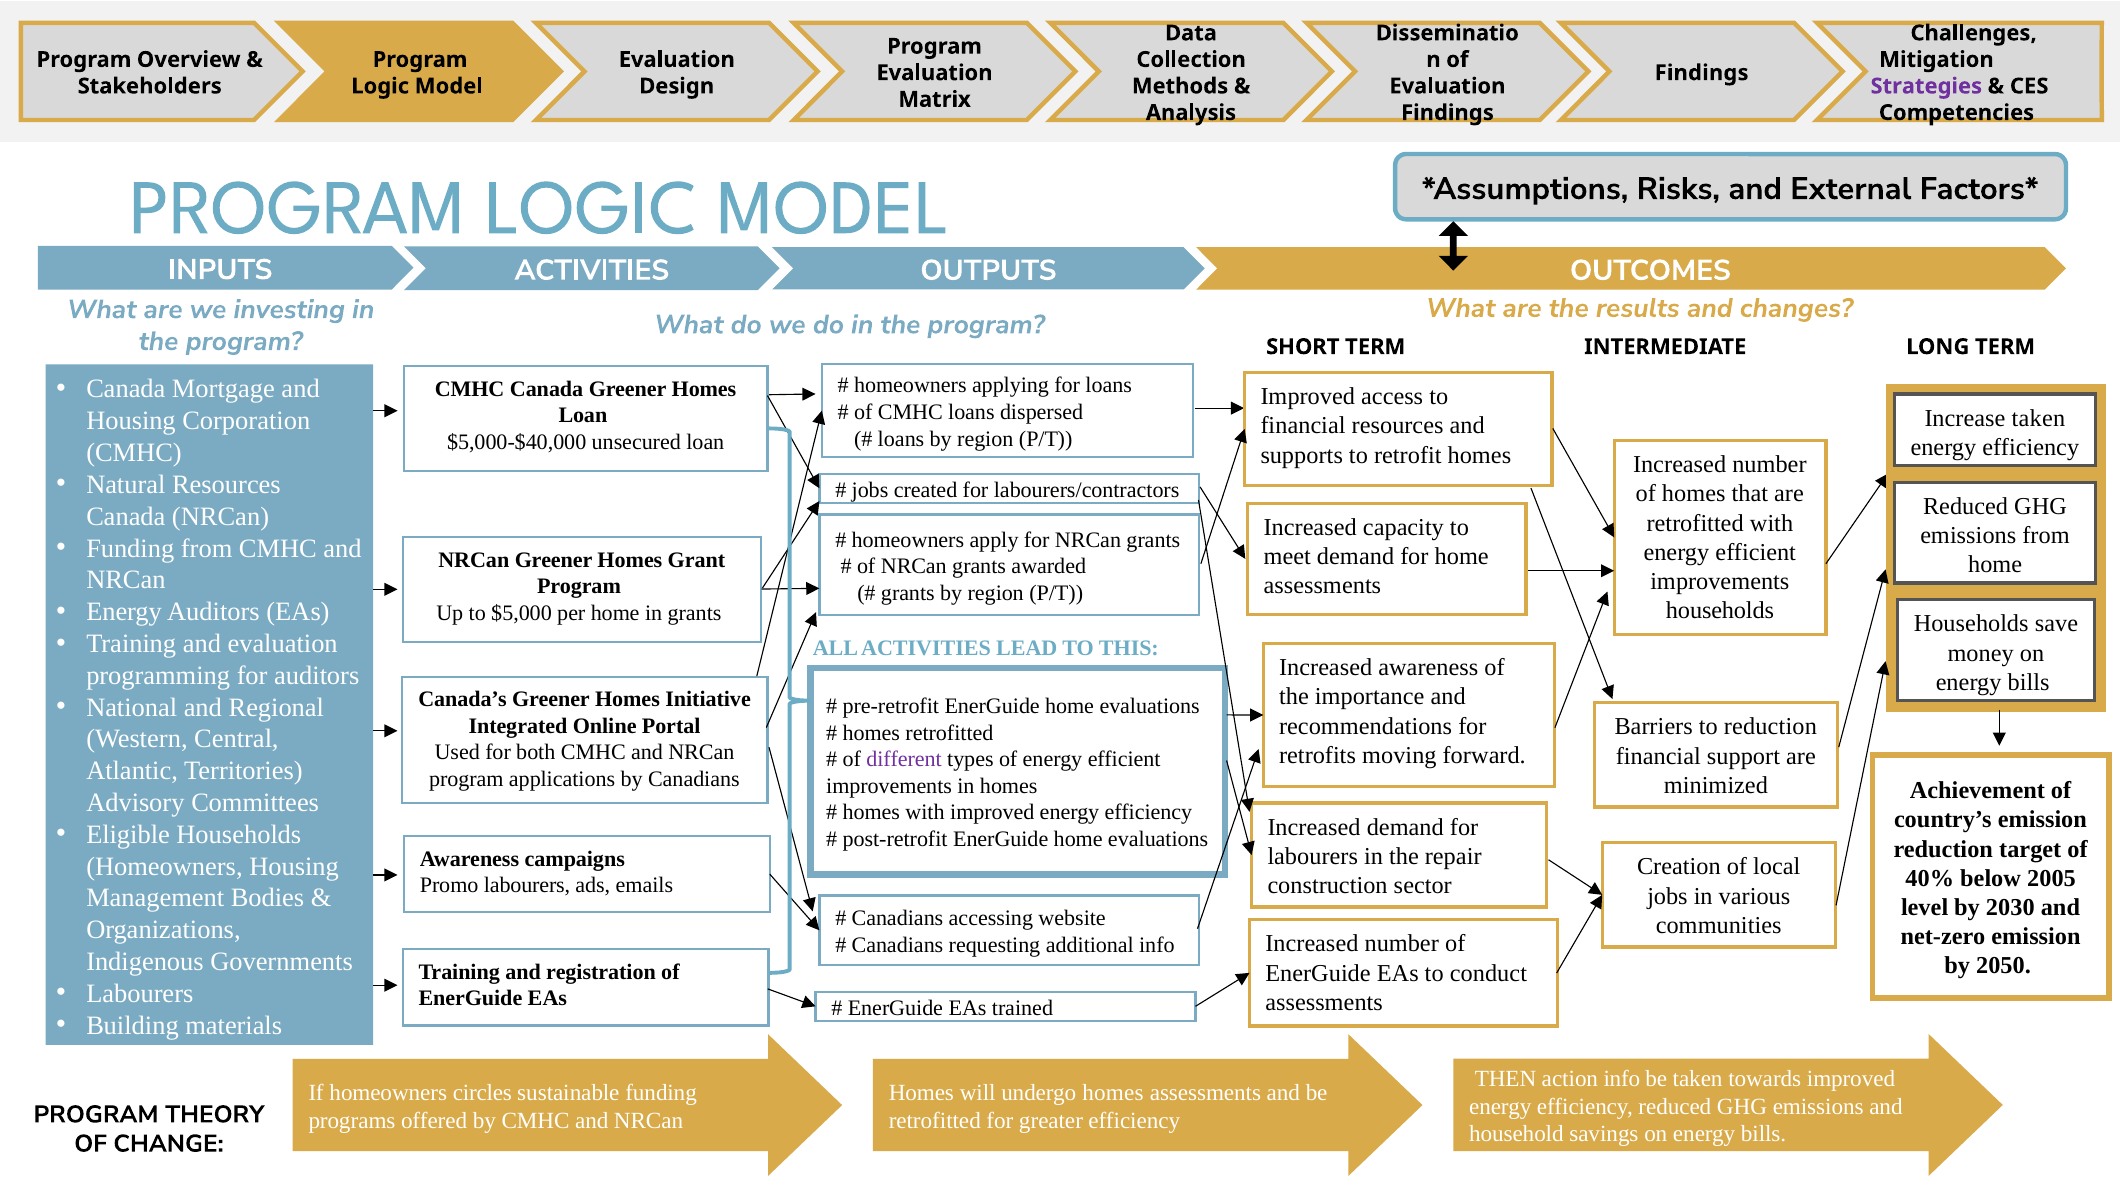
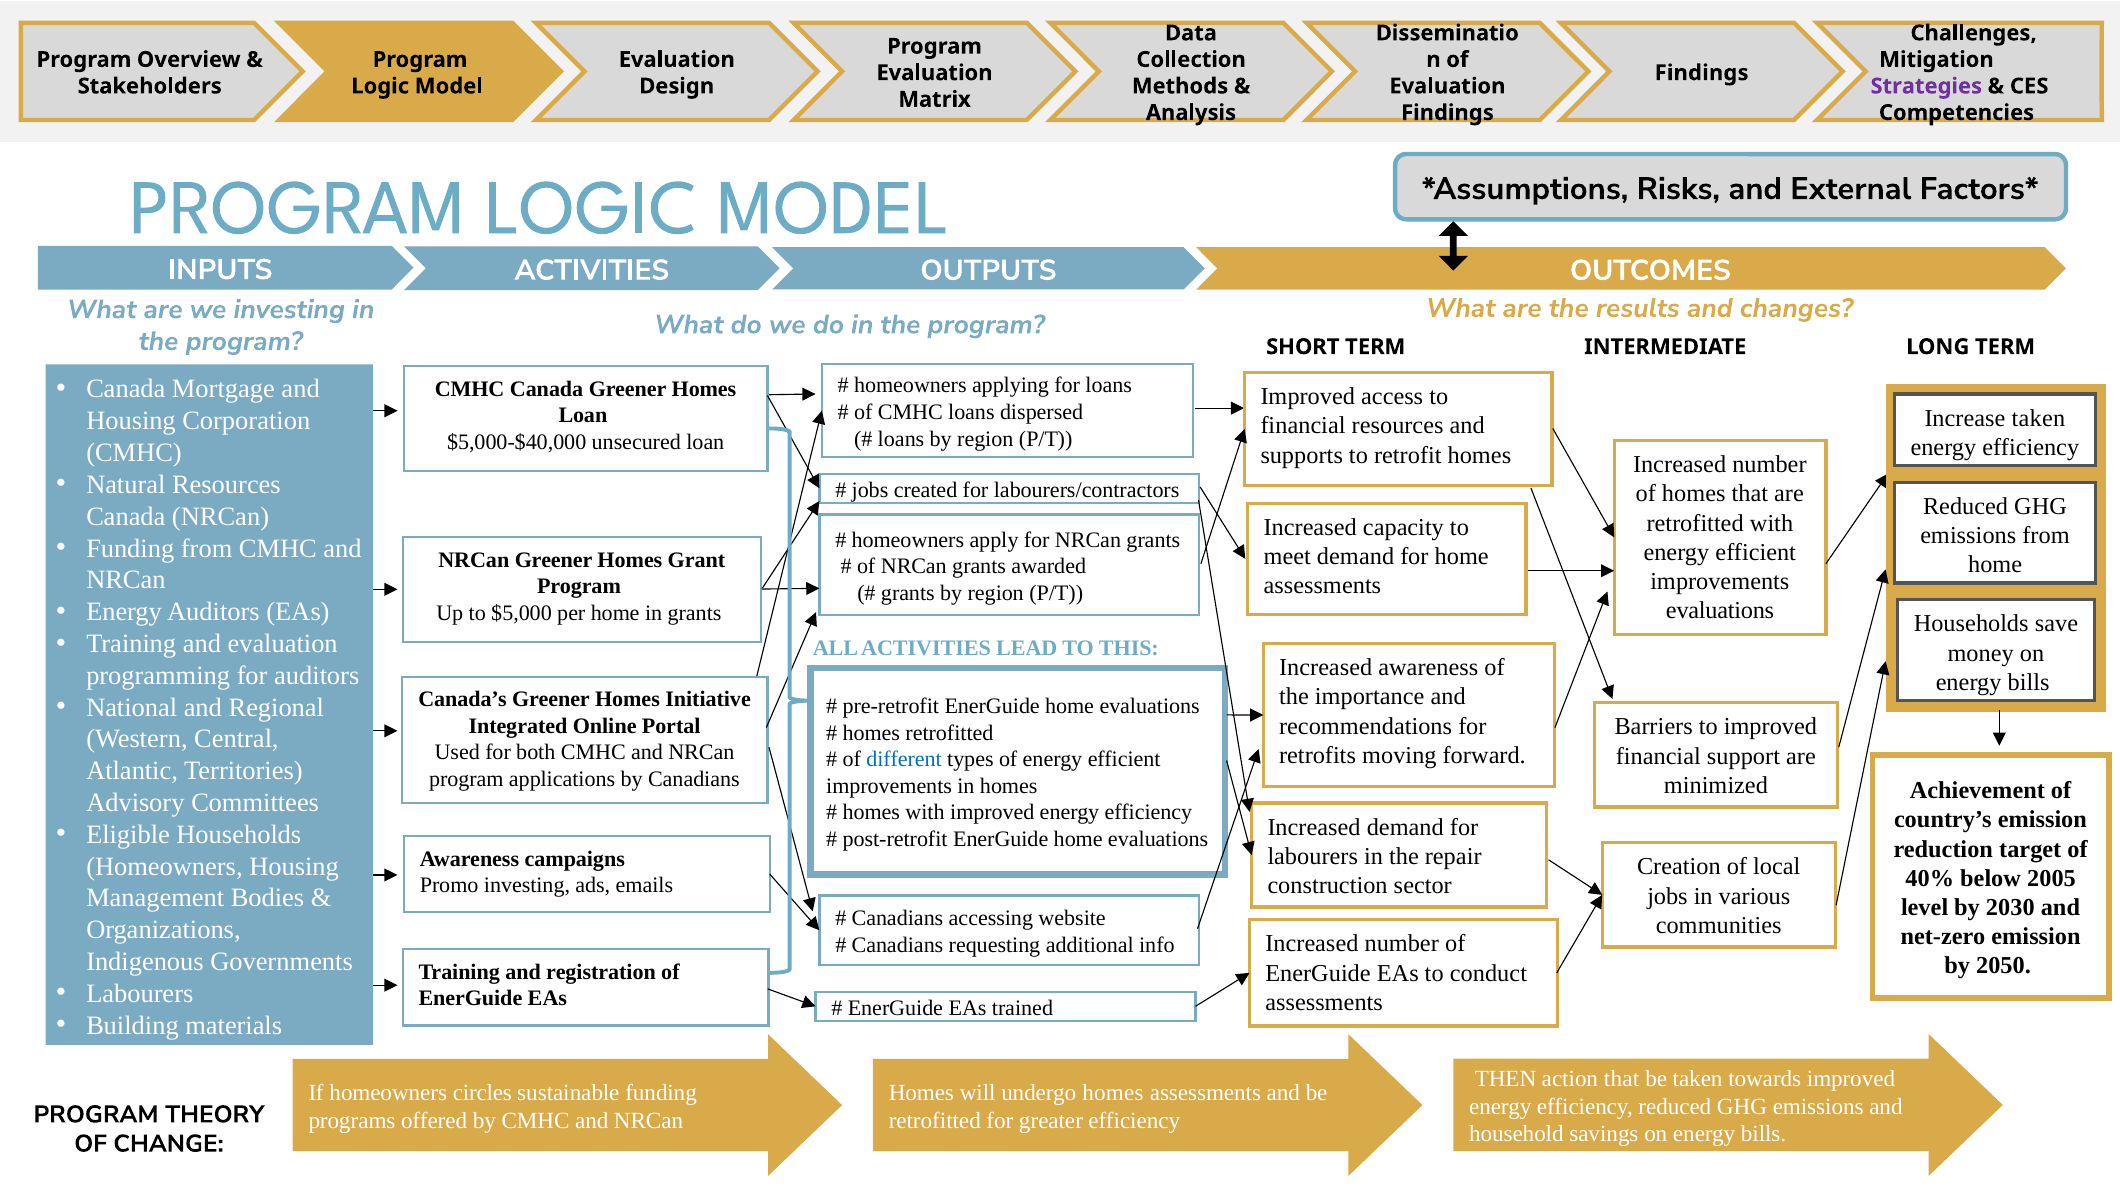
households at (1720, 610): households -> evaluations
to reduction: reduction -> improved
different colour: purple -> blue
Promo labourers: labourers -> investing
action info: info -> that
